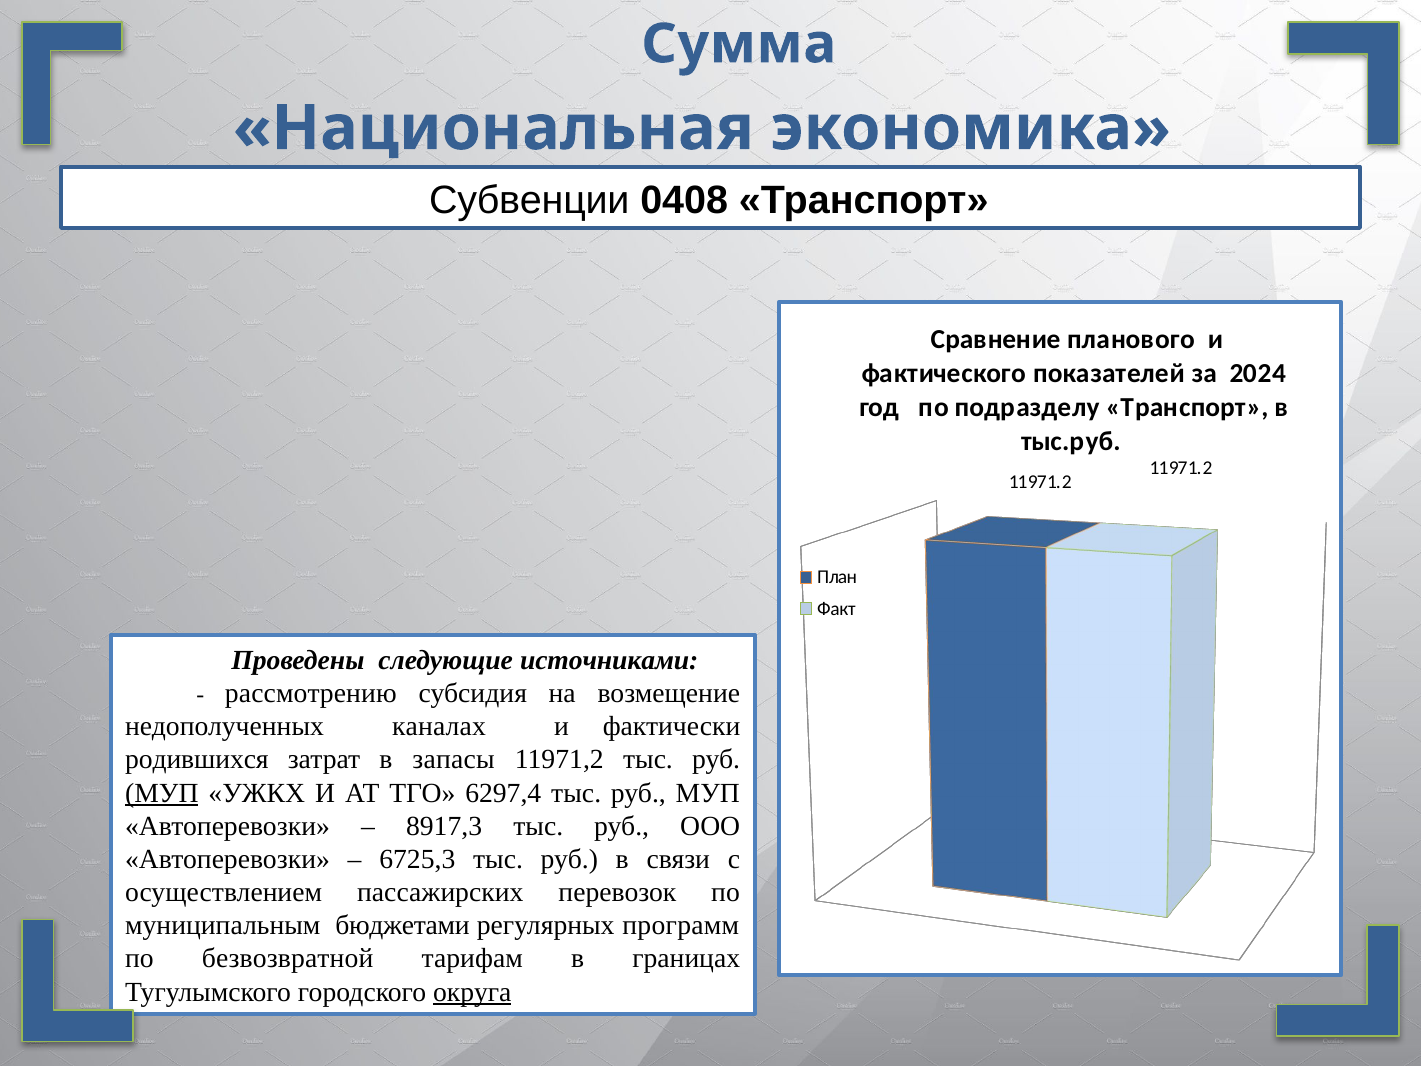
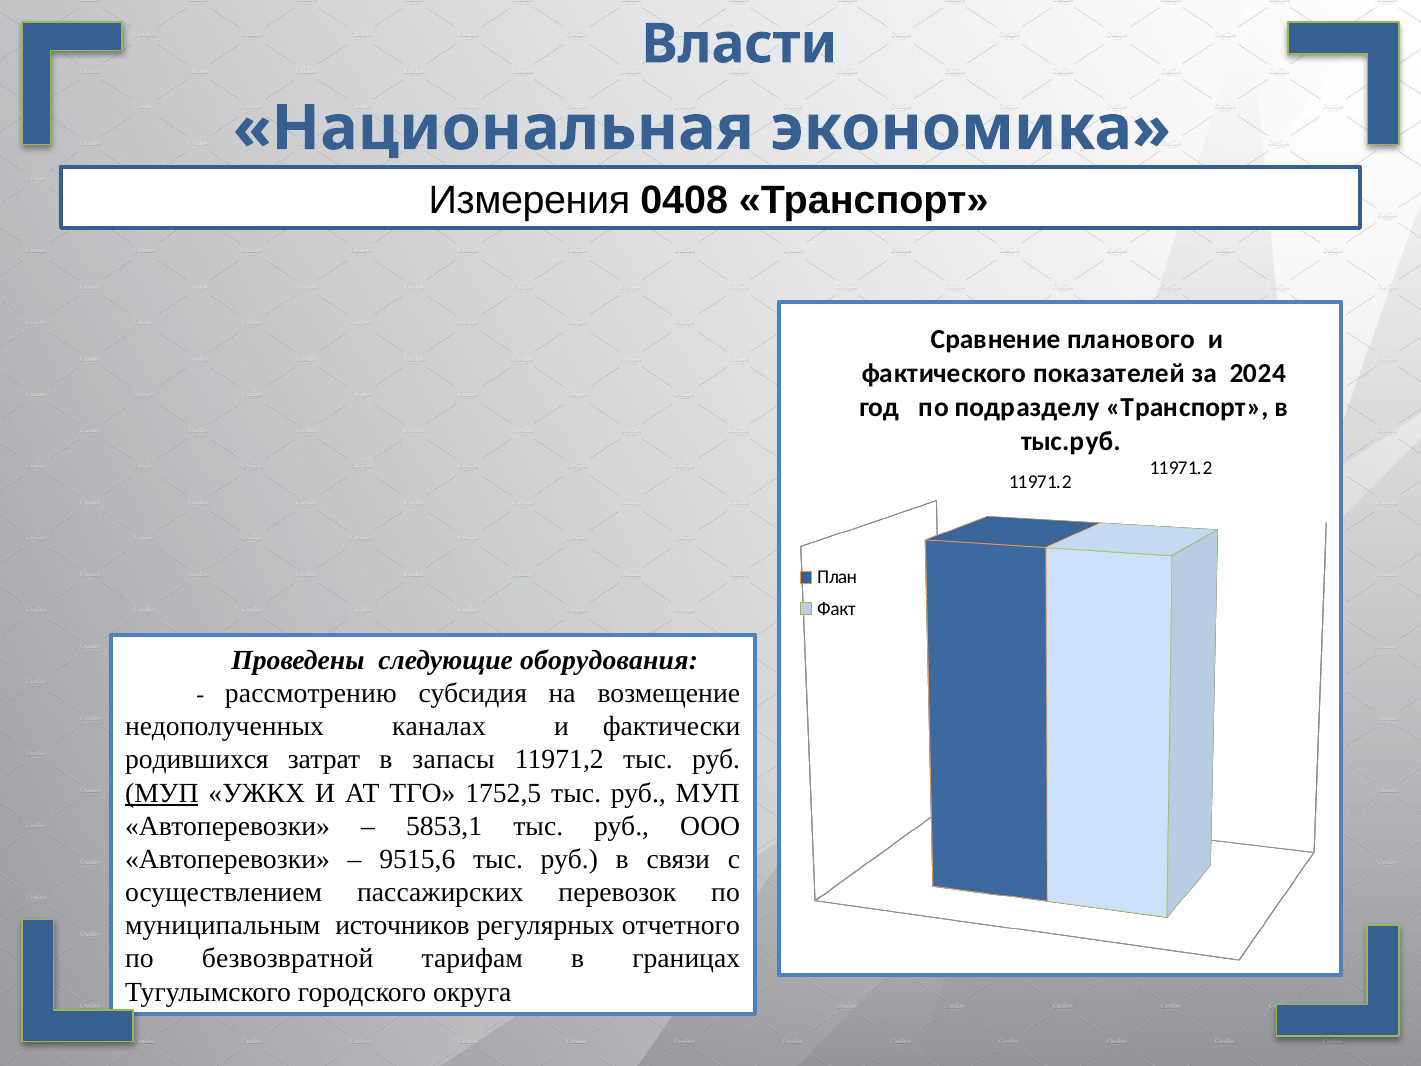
Сумма: Сумма -> Власти
Субвенции: Субвенции -> Измерения
источниками: источниками -> оборудования
6297,4: 6297,4 -> 1752,5
8917,3: 8917,3 -> 5853,1
6725,3: 6725,3 -> 9515,6
бюджетами: бюджетами -> источников
программ: программ -> отчетного
округа underline: present -> none
